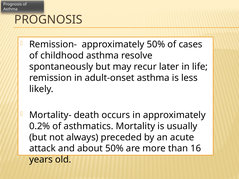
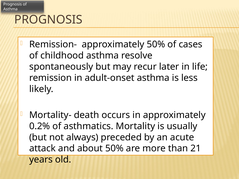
16: 16 -> 21
